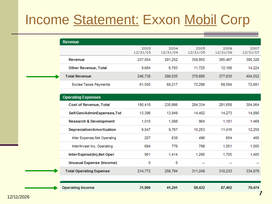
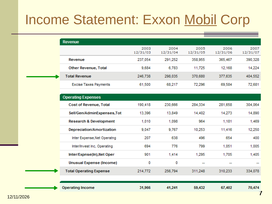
Statement underline: present -> none
